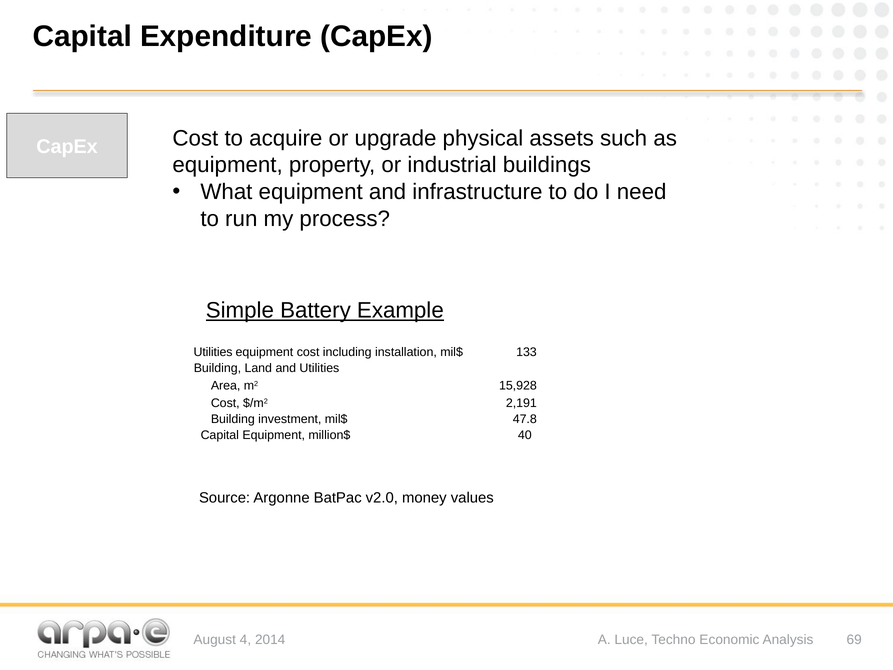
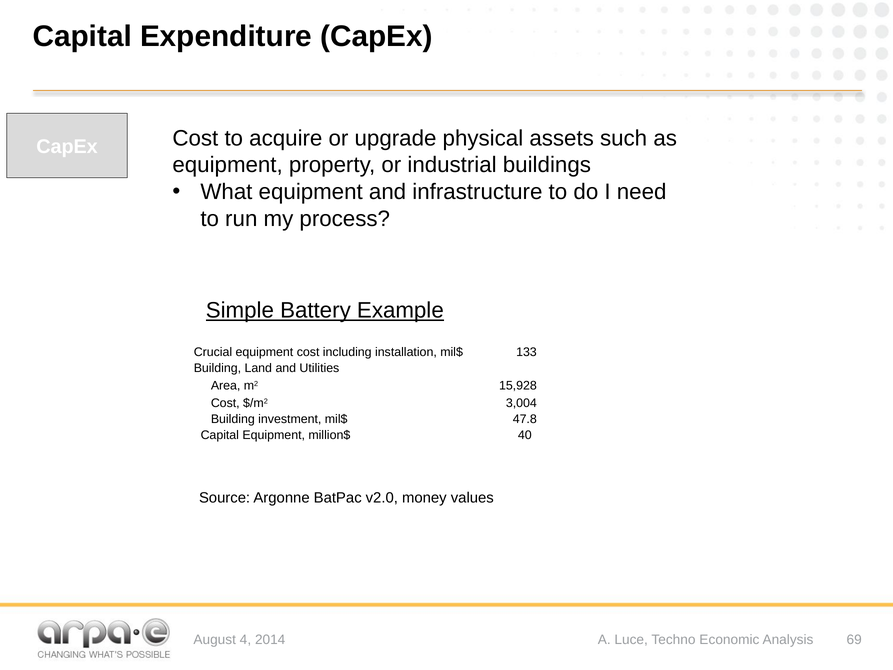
Utilities at (213, 352): Utilities -> Crucial
2,191: 2,191 -> 3,004
